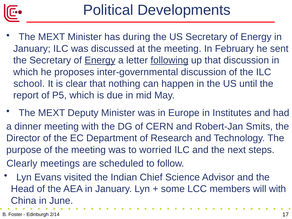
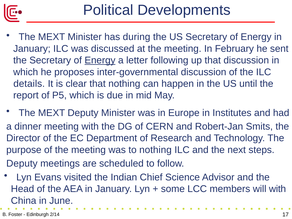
following underline: present -> none
school: school -> details
to worried: worried -> nothing
Clearly at (22, 163): Clearly -> Deputy
